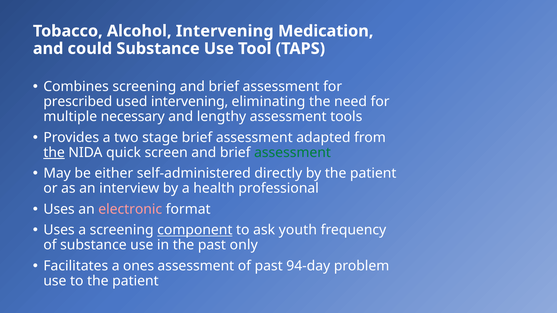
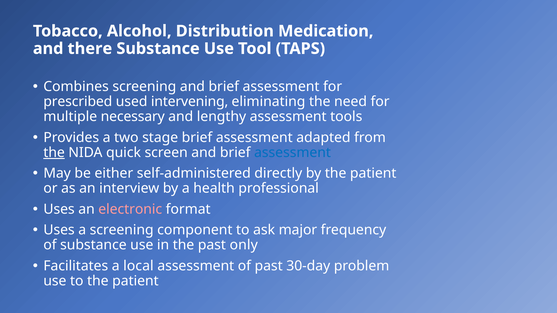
Alcohol Intervening: Intervening -> Distribution
could: could -> there
assessment at (293, 153) colour: green -> blue
component underline: present -> none
youth: youth -> major
ones: ones -> local
94-day: 94-day -> 30-day
